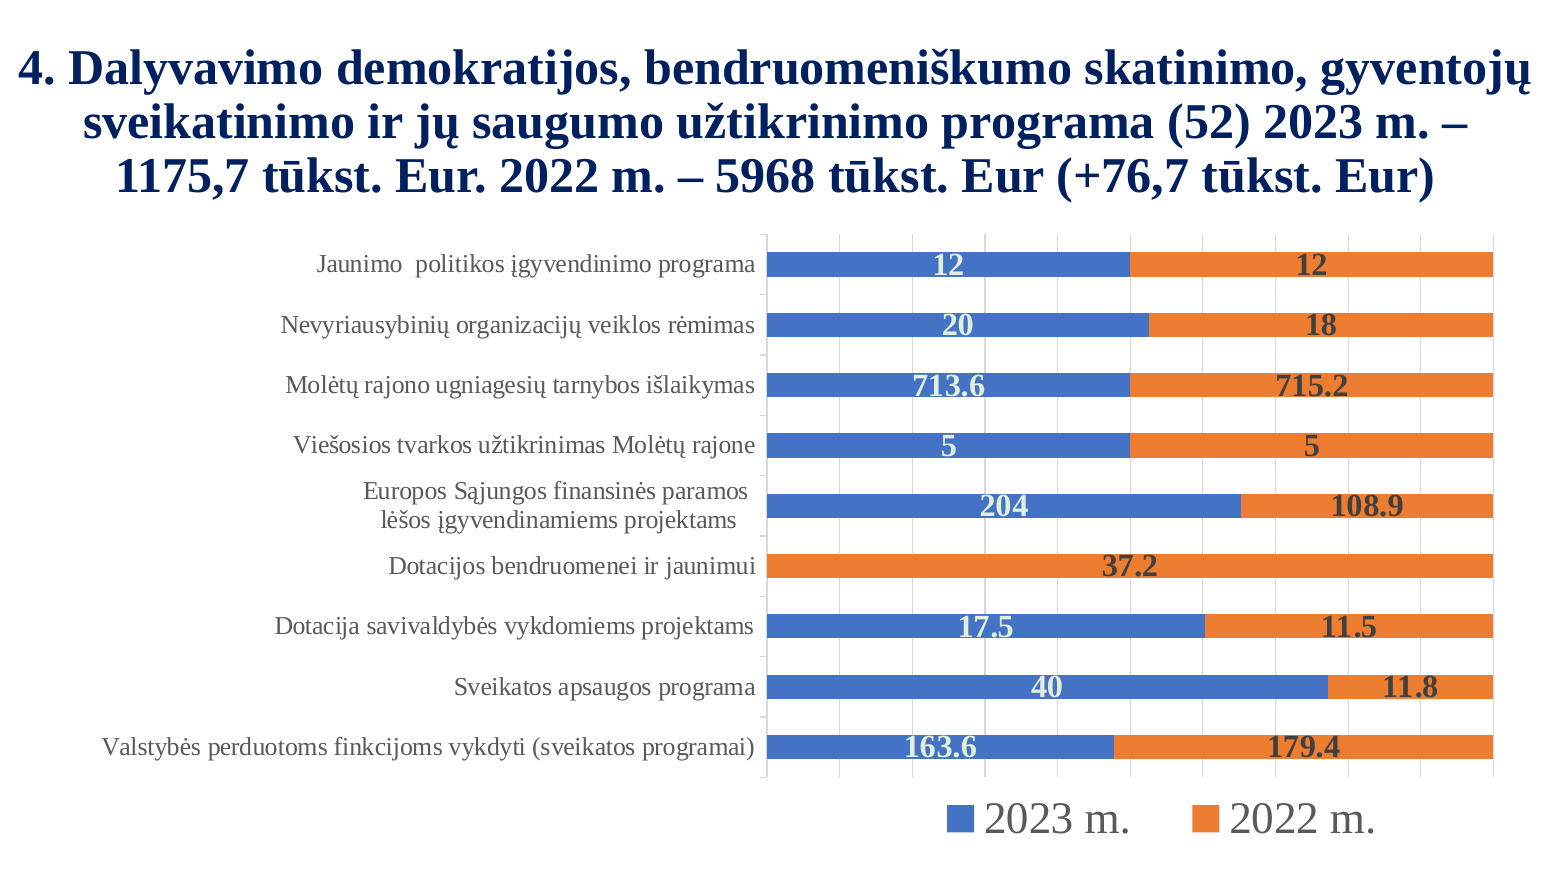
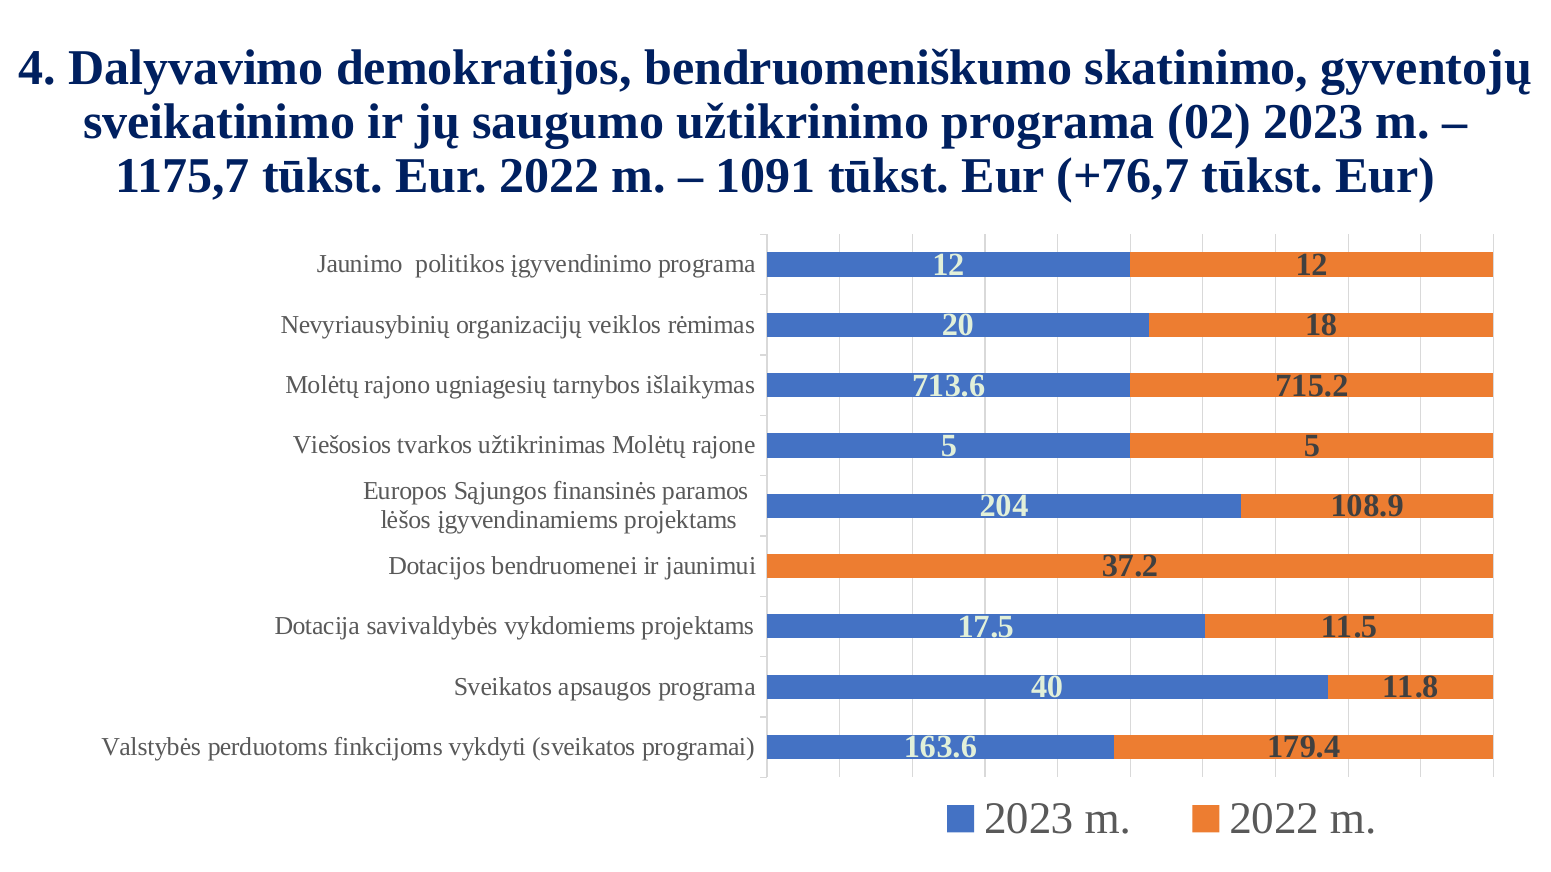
52: 52 -> 02
5968: 5968 -> 1091
